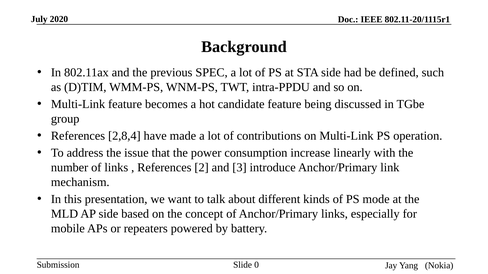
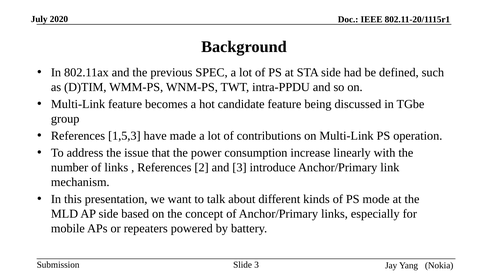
2,8,4: 2,8,4 -> 1,5,3
Slide 0: 0 -> 3
